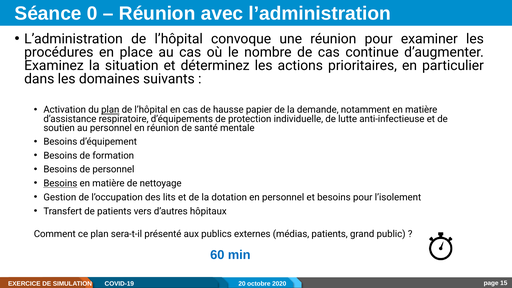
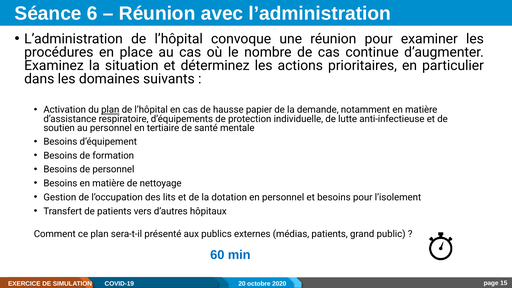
0: 0 -> 6
en réunion: réunion -> tertiaire
Besoins at (60, 183) underline: present -> none
